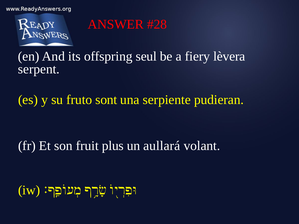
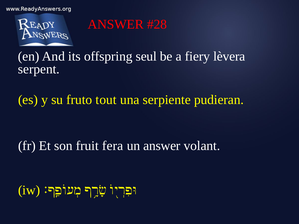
sont: sont -> tout
plus: plus -> fera
un aullará: aullará -> answer
